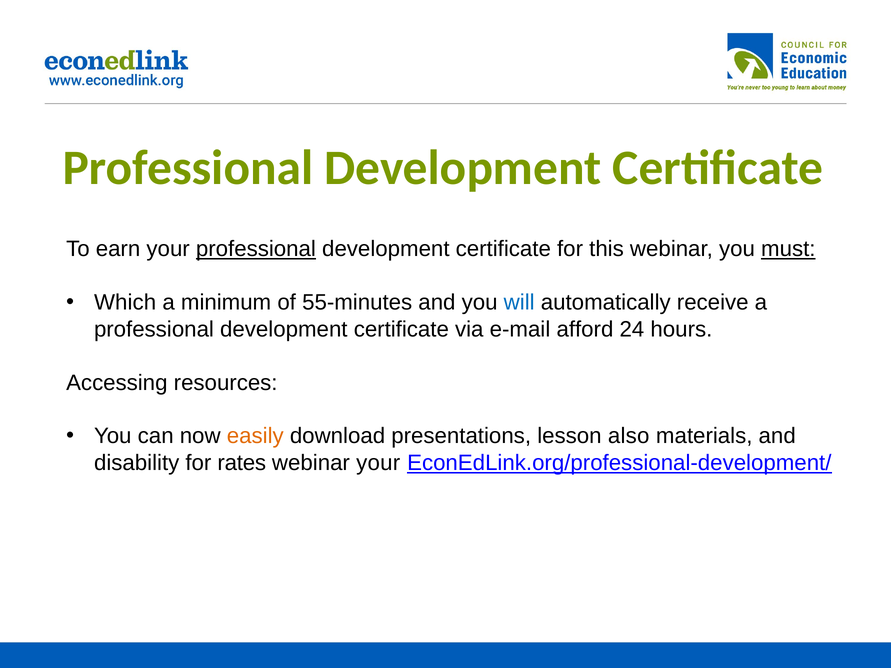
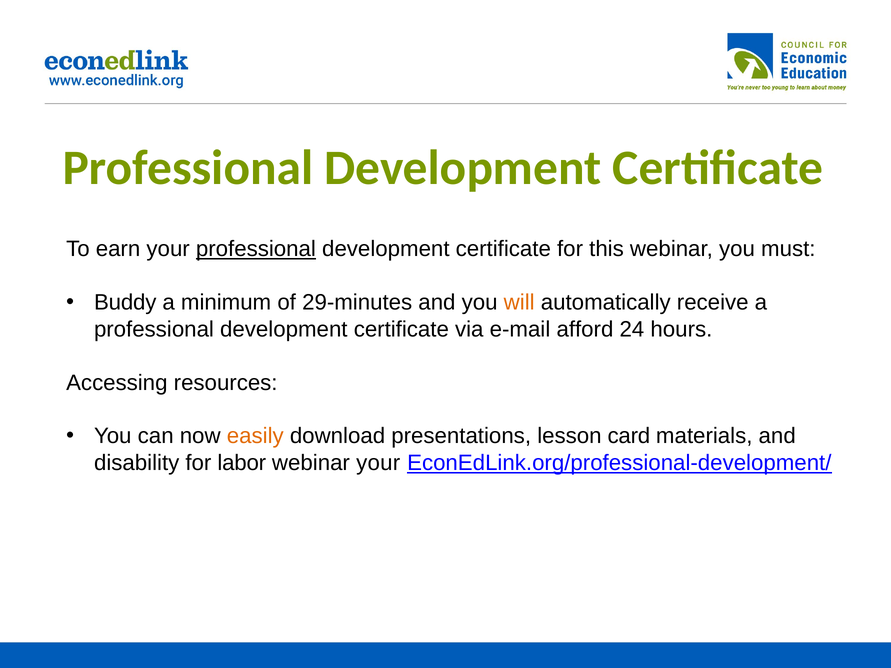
must underline: present -> none
Which: Which -> Buddy
55-minutes: 55-minutes -> 29-minutes
will colour: blue -> orange
also: also -> card
rates: rates -> labor
